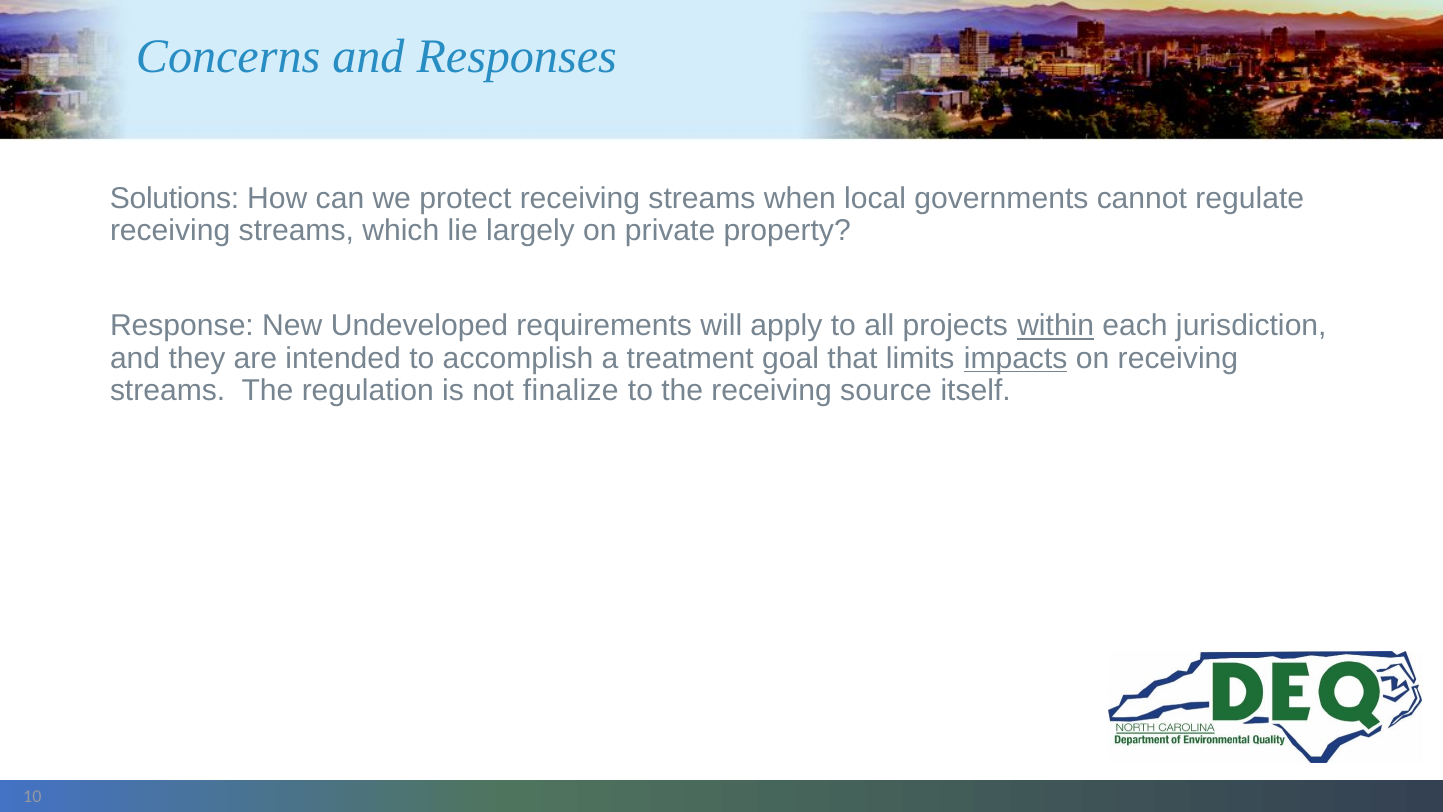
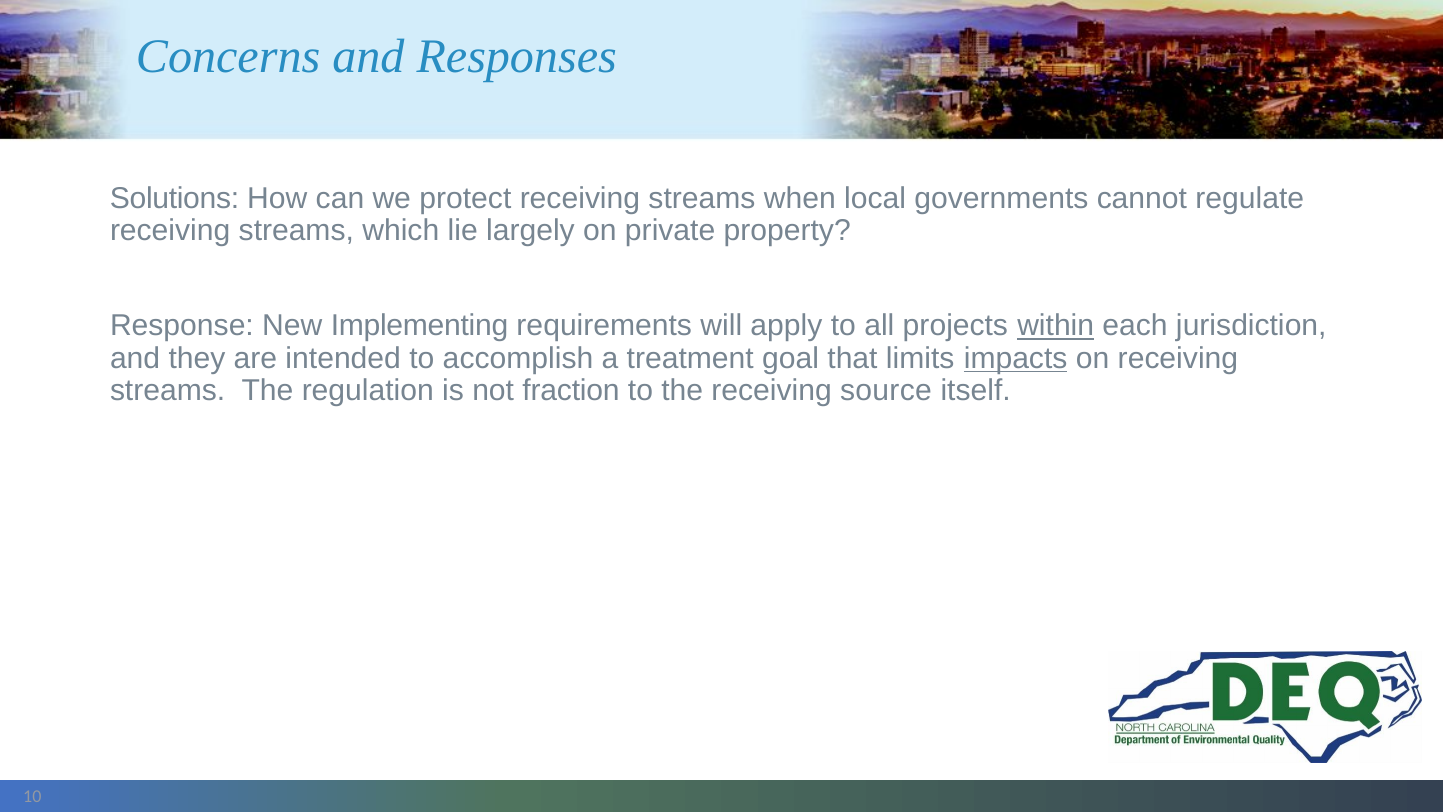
Undeveloped: Undeveloped -> Implementing
finalize: finalize -> fraction
